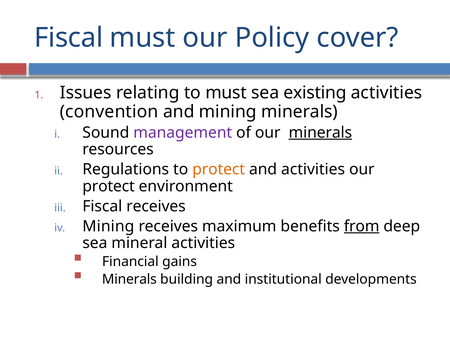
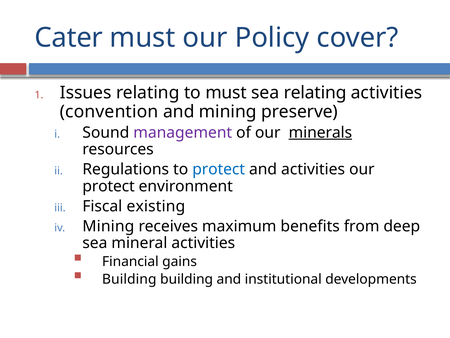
Fiscal at (69, 38): Fiscal -> Cater
sea existing: existing -> relating
mining minerals: minerals -> preserve
protect at (219, 169) colour: orange -> blue
Fiscal receives: receives -> existing
from underline: present -> none
Minerals at (129, 279): Minerals -> Building
